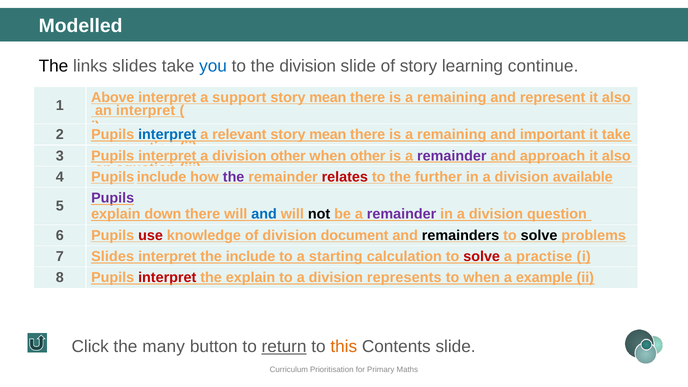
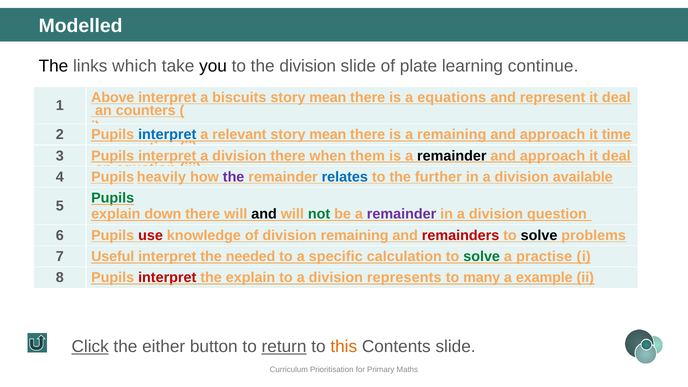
links slides: slides -> which
you colour: blue -> black
of story: story -> plate
support: support -> biscuits
remaining at (452, 97): remaining -> equations
represent it also: also -> deal
an interpret: interpret -> counters
important at (553, 135): important -> approach
it take: take -> time
division other: other -> there
when other: other -> them
remainder at (452, 156) colour: purple -> black
also at (616, 156): also -> deal
include at (162, 177): include -> heavily
relates colour: red -> blue
Pupils at (113, 198) colour: purple -> green
and at (264, 214) colour: blue -> black
not colour: black -> green
division document: document -> remaining
remainders colour: black -> red
7 Slides: Slides -> Useful
the include: include -> needed
starting: starting -> specific
solve at (482, 257) colour: red -> green
to when: when -> many
Click underline: none -> present
many: many -> either
